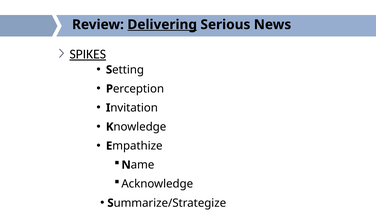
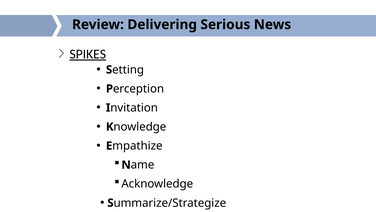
Delivering underline: present -> none
